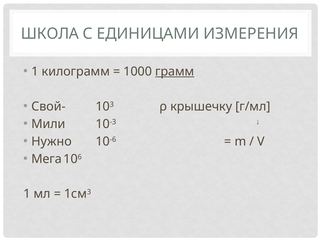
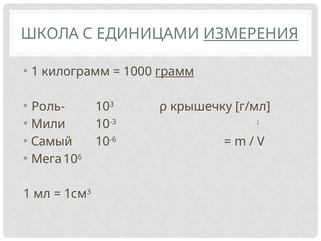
ИЗМЕРЕНИЯ underline: none -> present
Свой-: Свой- -> Роль-
Нужно: Нужно -> Самый
